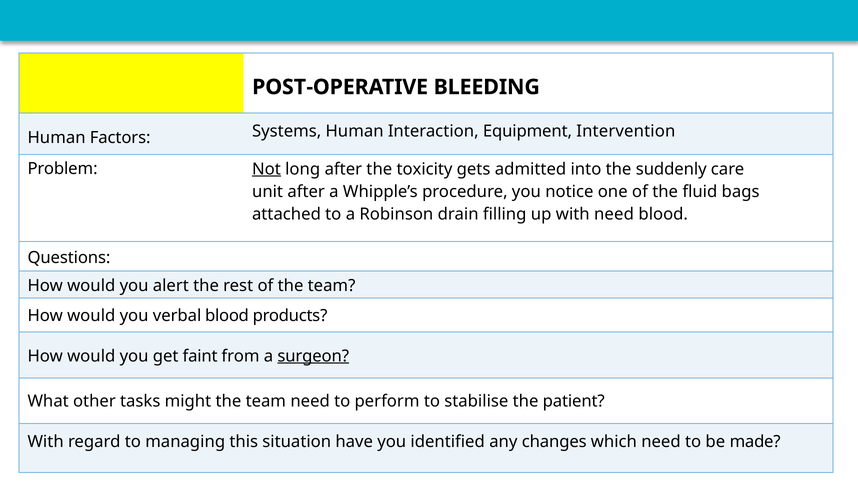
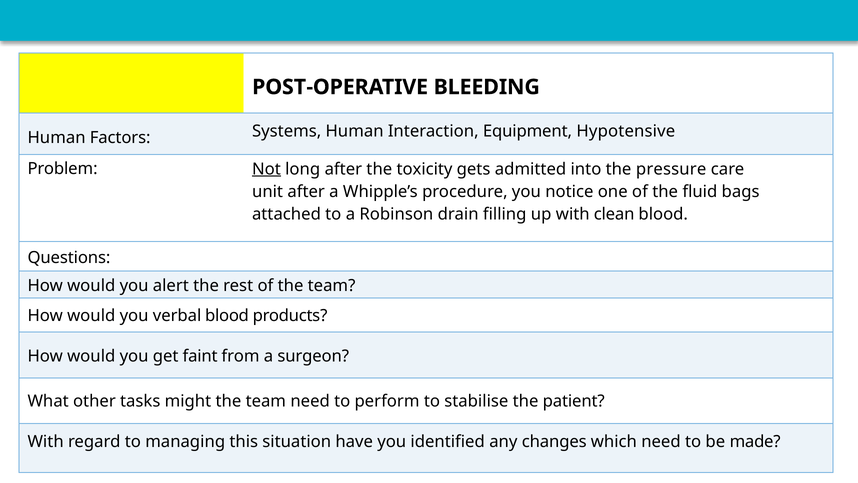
Intervention: Intervention -> Hypotensive
suddenly: suddenly -> pressure
with need: need -> clean
surgeon underline: present -> none
